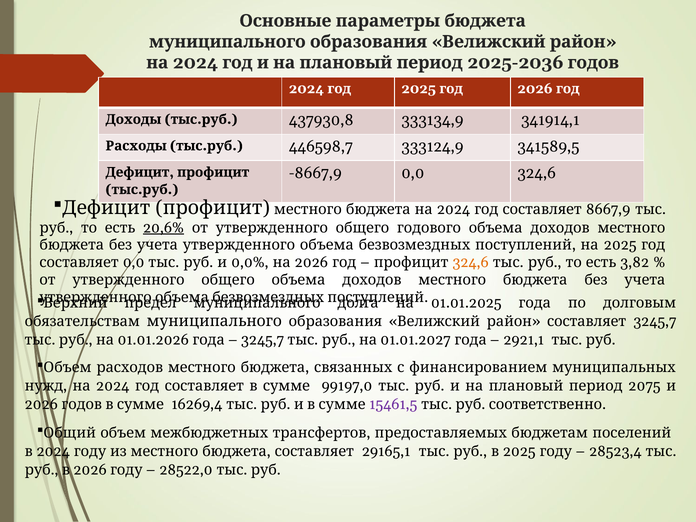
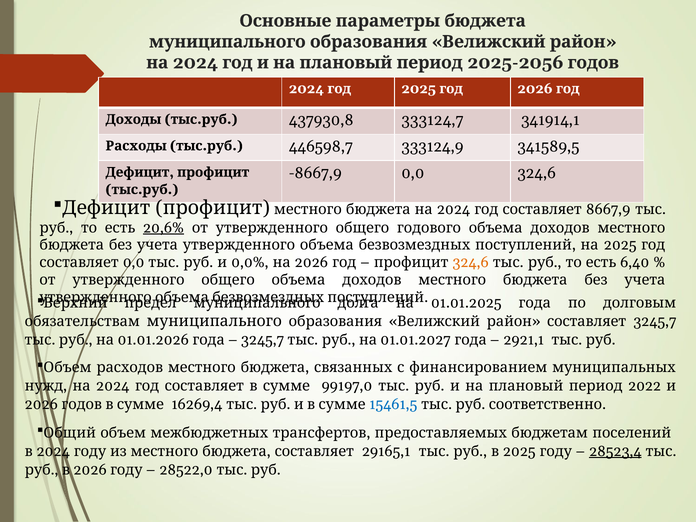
2025-2036: 2025-2036 -> 2025-2056
333134,9: 333134,9 -> 333124,7
3,82: 3,82 -> 6,40
2075: 2075 -> 2022
15461,5 colour: purple -> blue
28523,4 underline: none -> present
